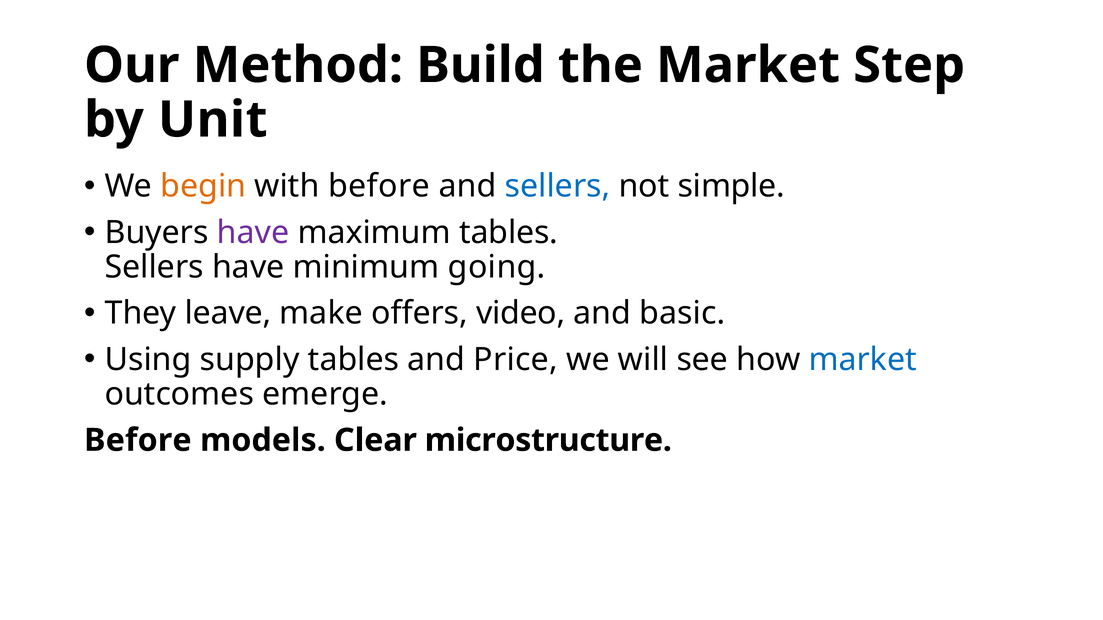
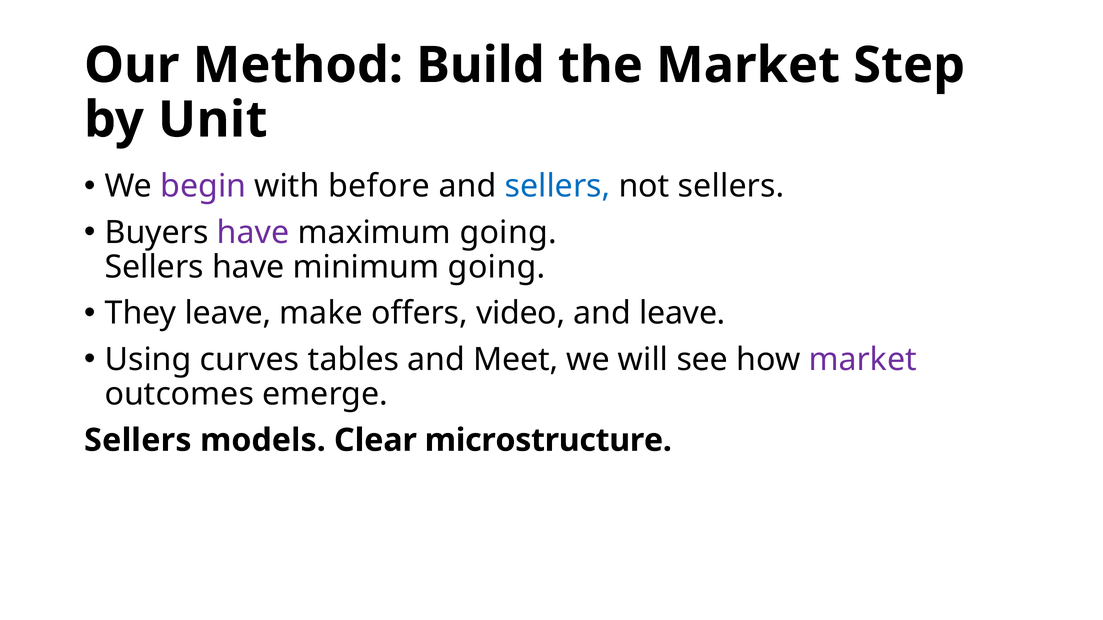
begin colour: orange -> purple
not simple: simple -> sellers
maximum tables: tables -> going
and basic: basic -> leave
supply: supply -> curves
Price: Price -> Meet
market at (863, 360) colour: blue -> purple
Before at (138, 441): Before -> Sellers
